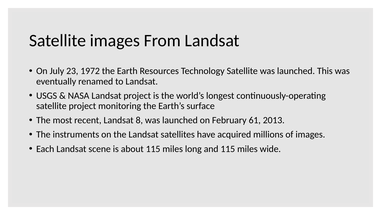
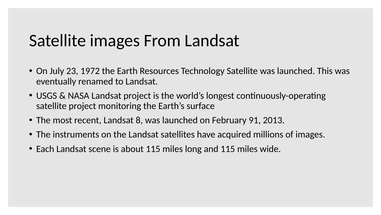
61: 61 -> 91
